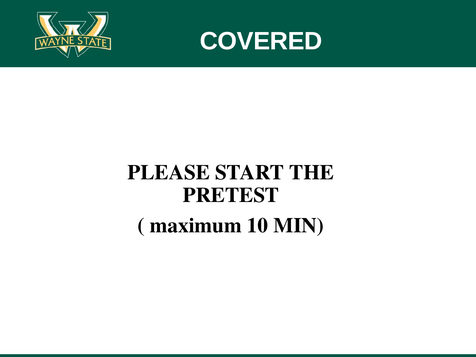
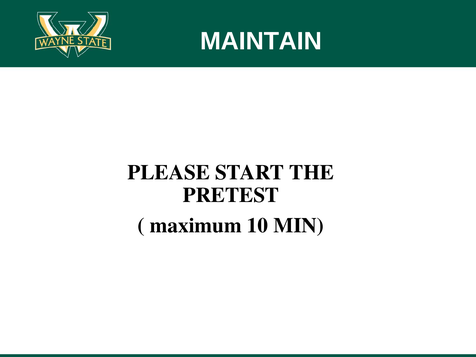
COVERED: COVERED -> MAINTAIN
